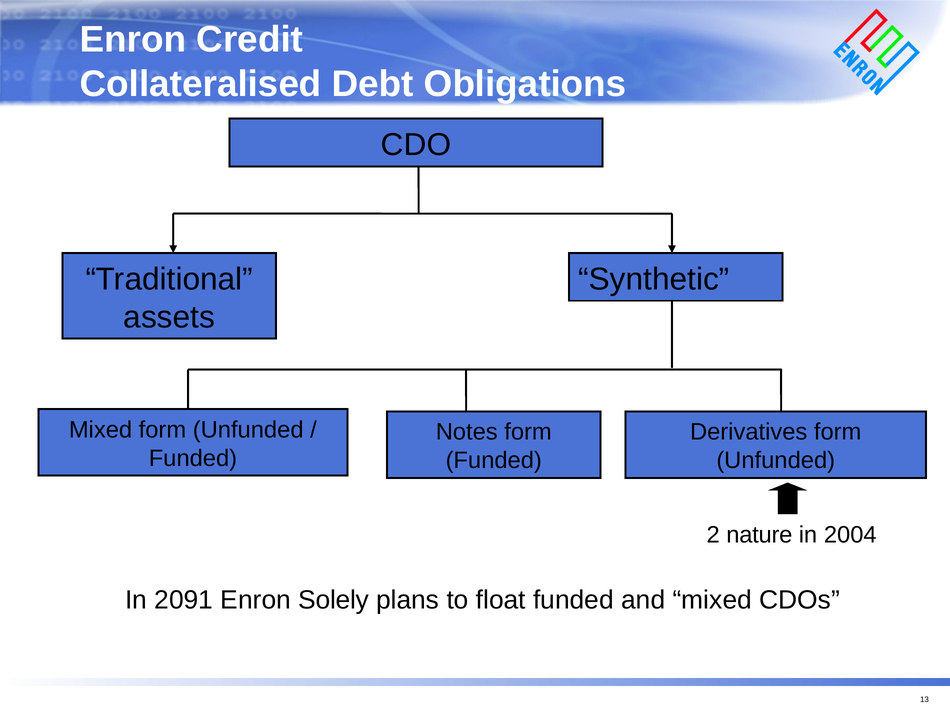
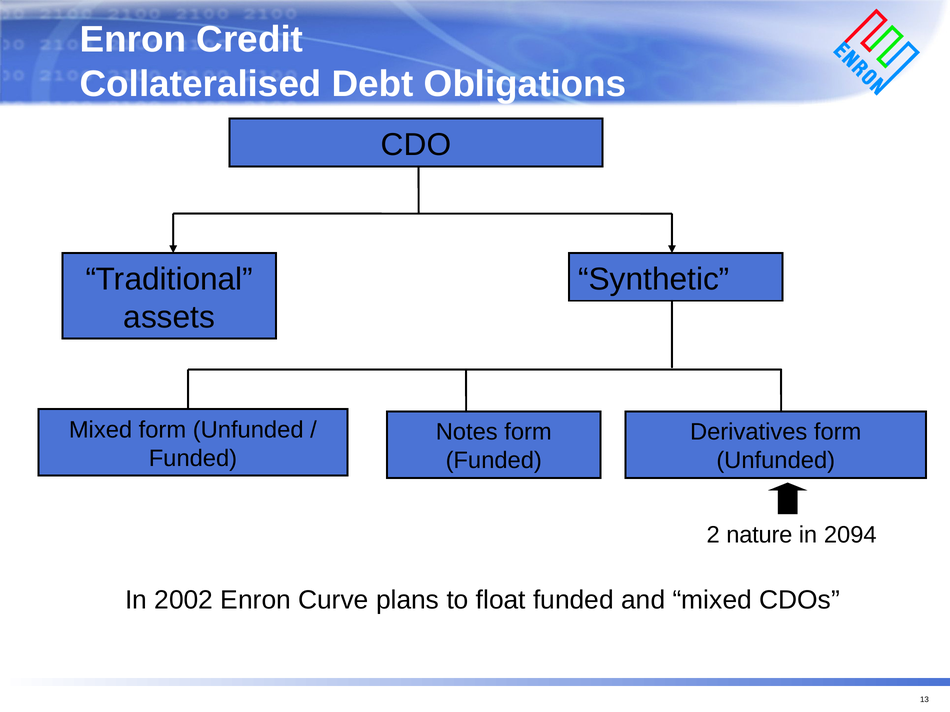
2004: 2004 -> 2094
2091: 2091 -> 2002
Solely: Solely -> Curve
